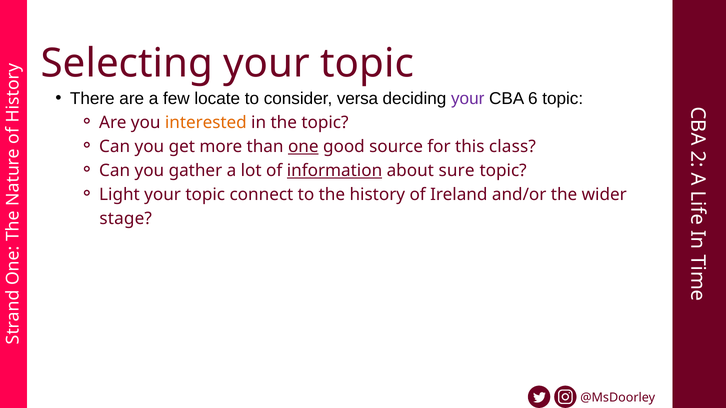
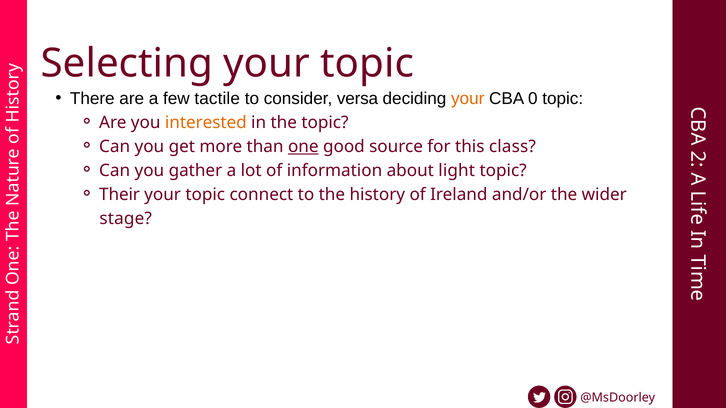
locate: locate -> tactile
your at (468, 99) colour: purple -> orange
6: 6 -> 0
information underline: present -> none
sure: sure -> light
Light: Light -> Their
